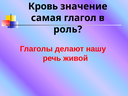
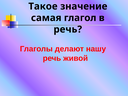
Кровь: Кровь -> Такое
роль at (68, 29): роль -> речь
